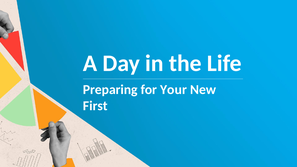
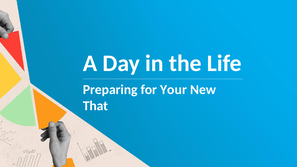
First: First -> That
